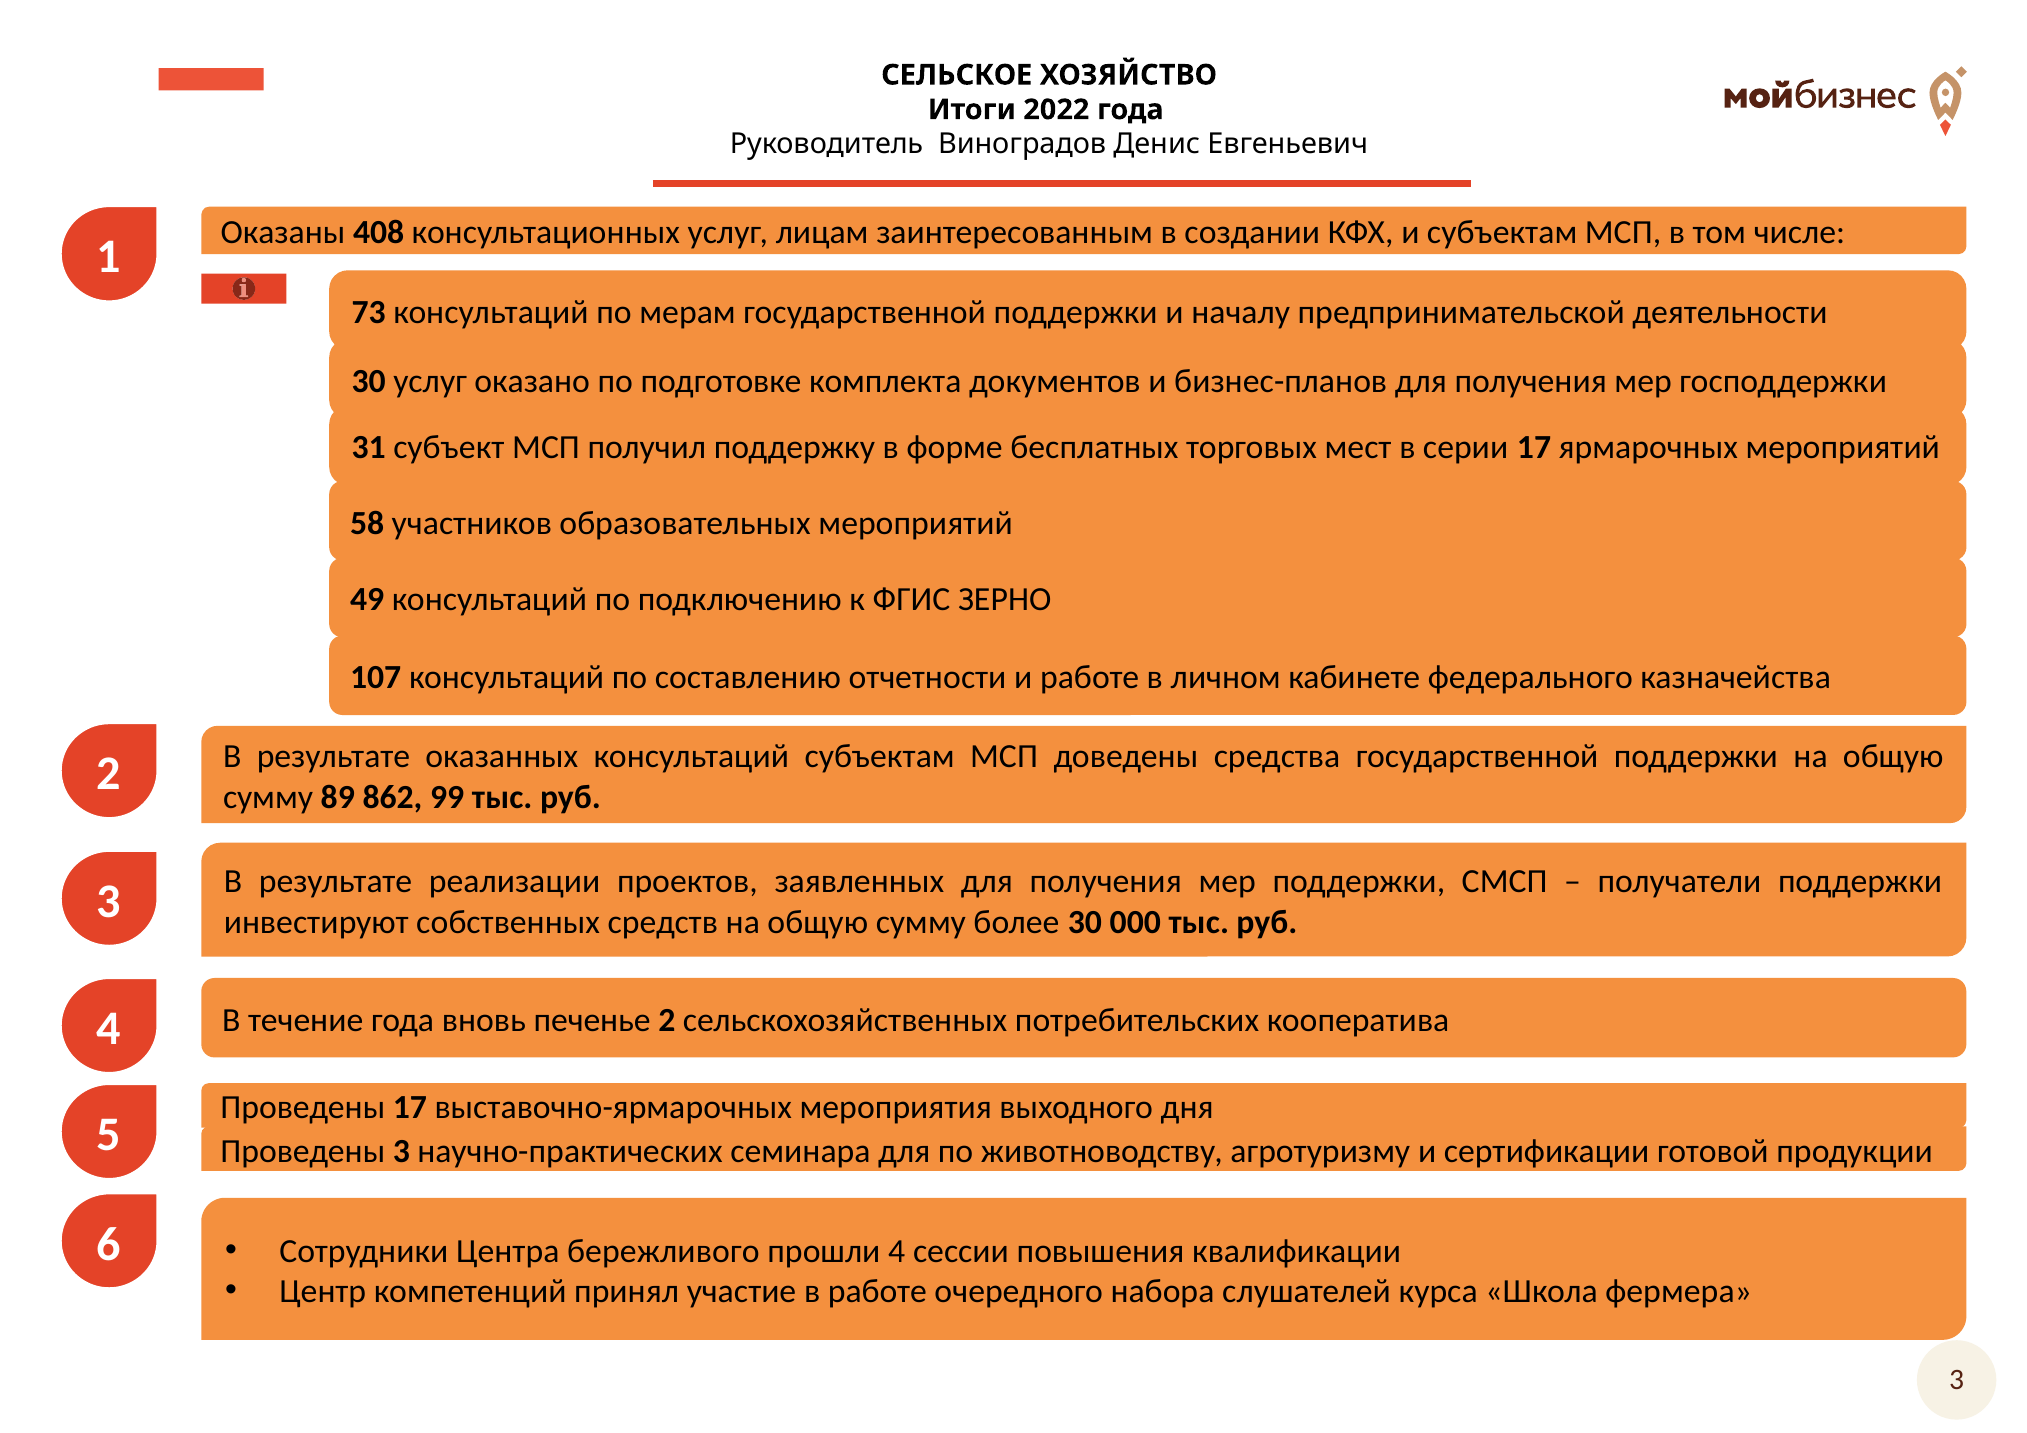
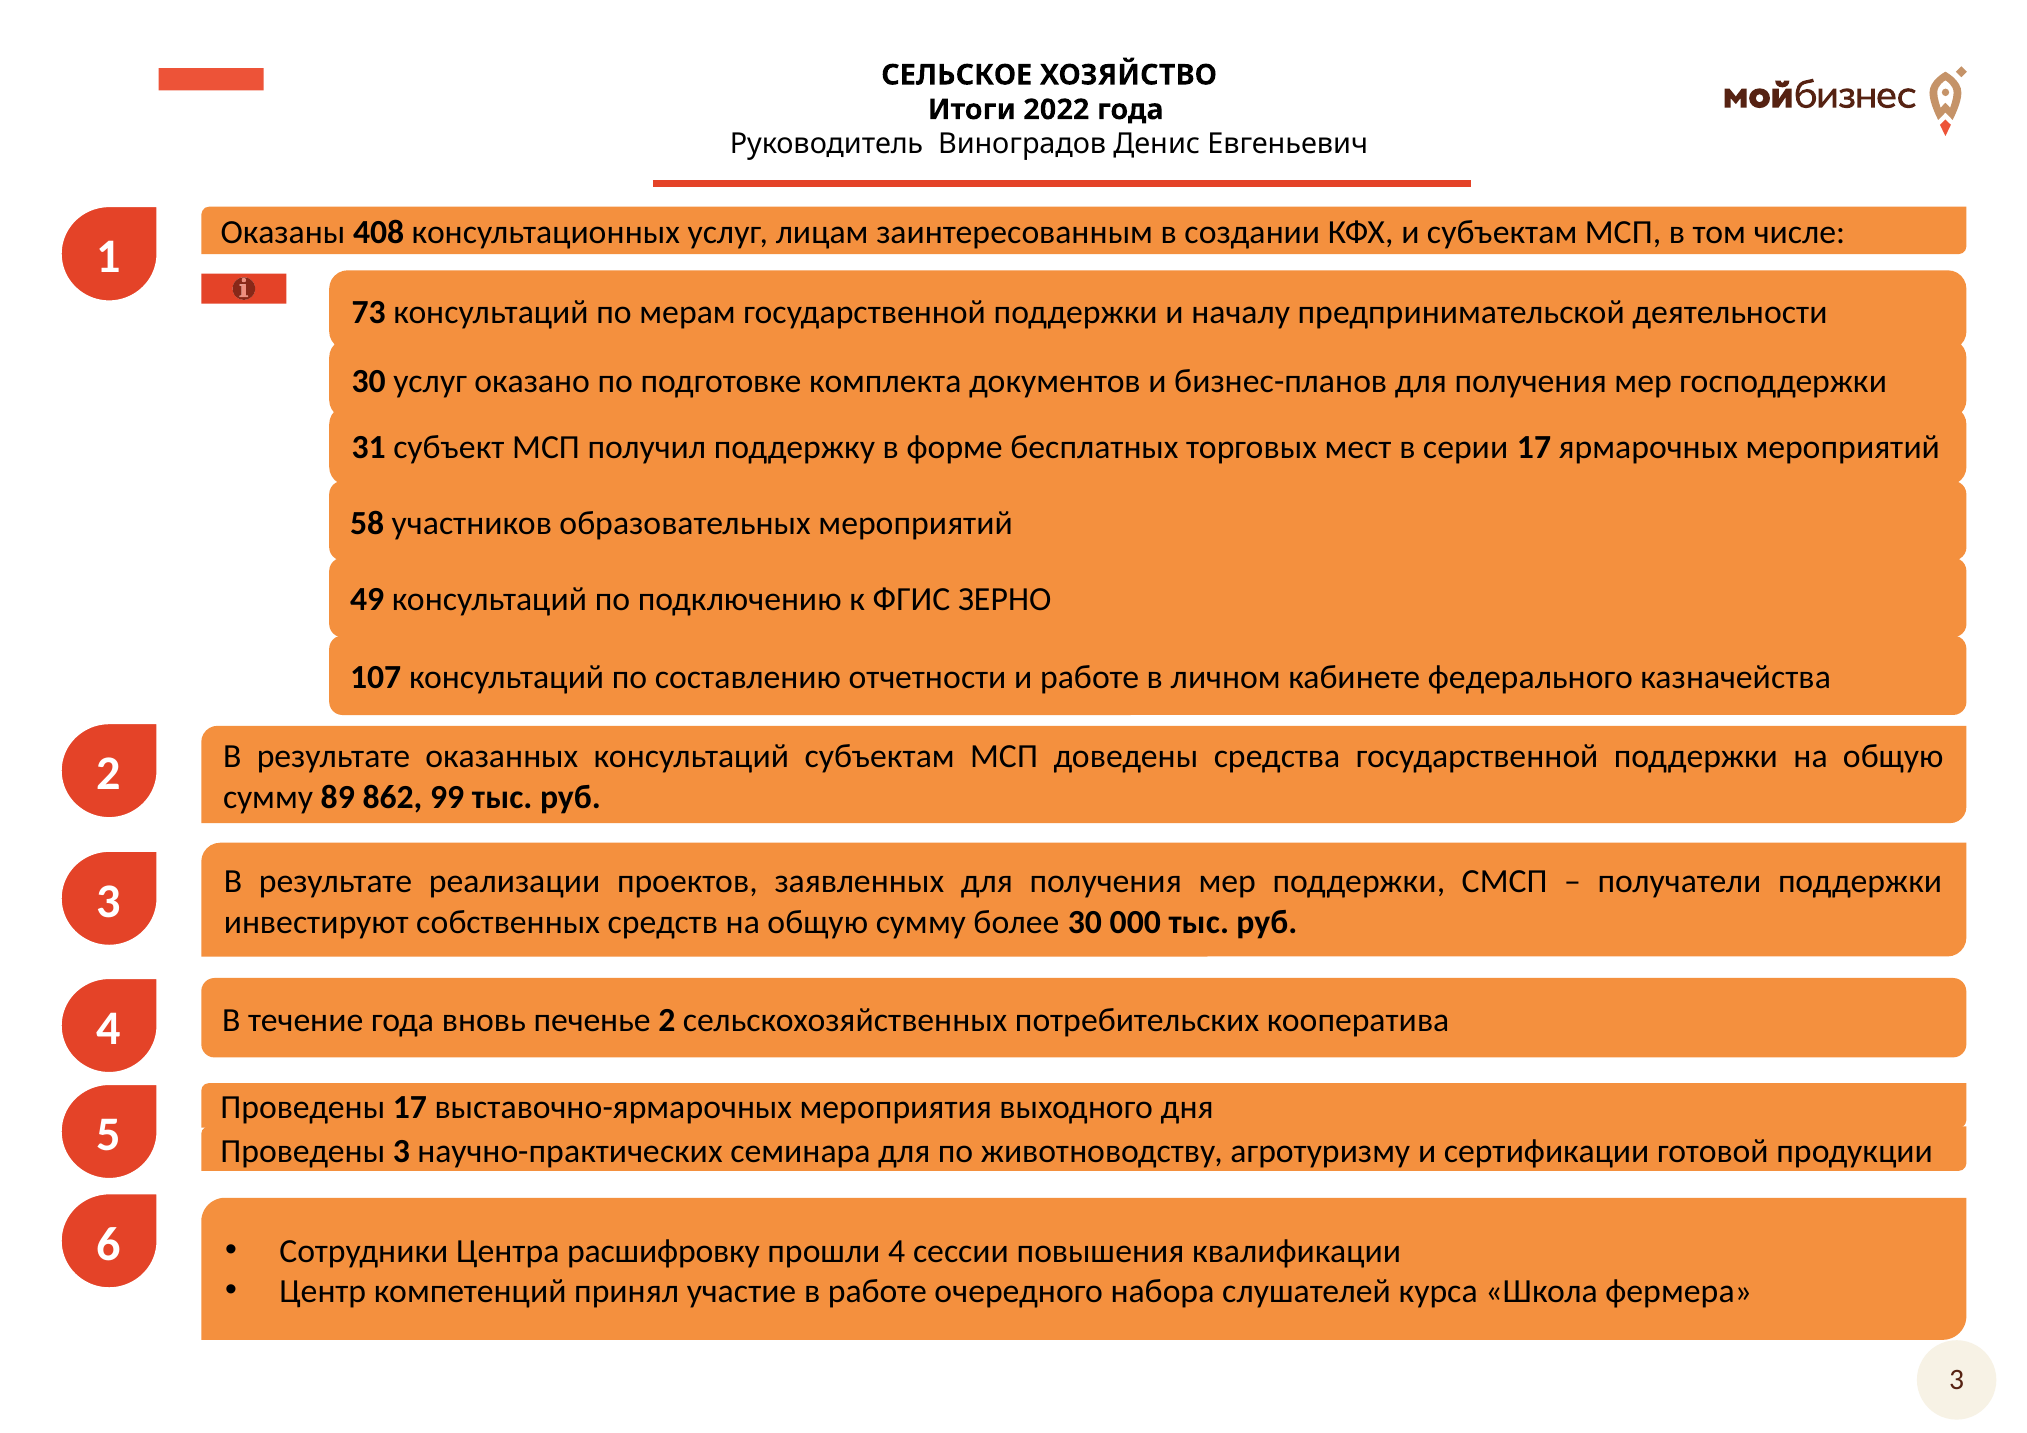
бережливого: бережливого -> расшифровку
